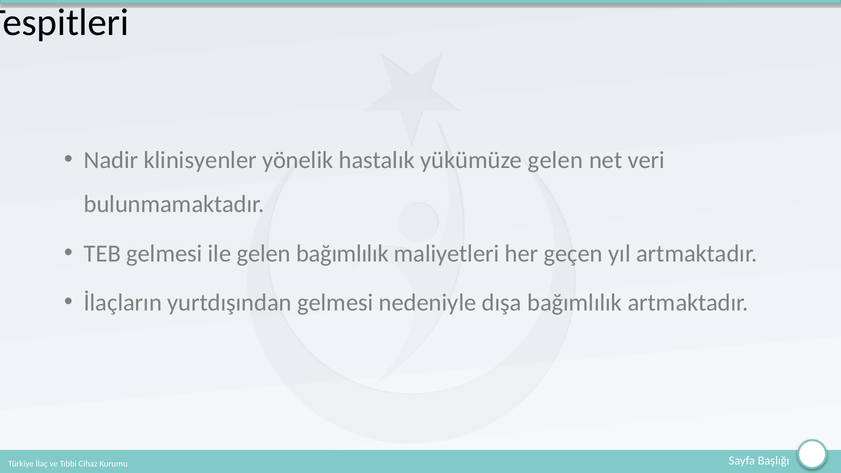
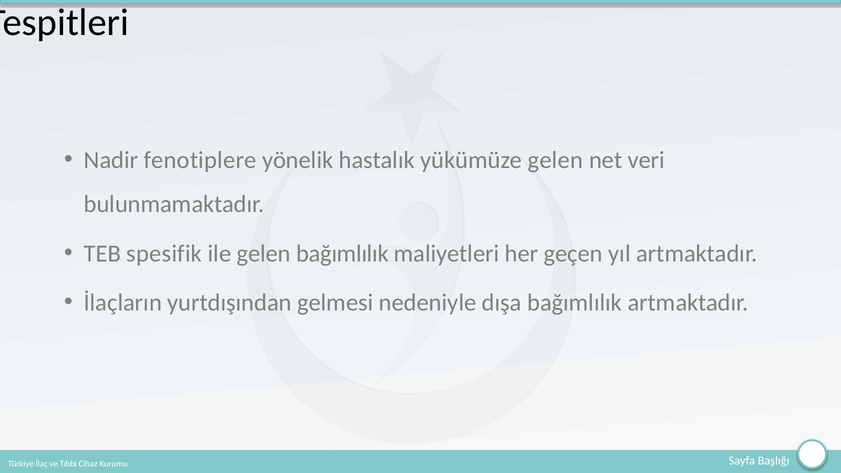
klinisyenler: klinisyenler -> fenotiplere
TEB gelmesi: gelmesi -> spesifik
